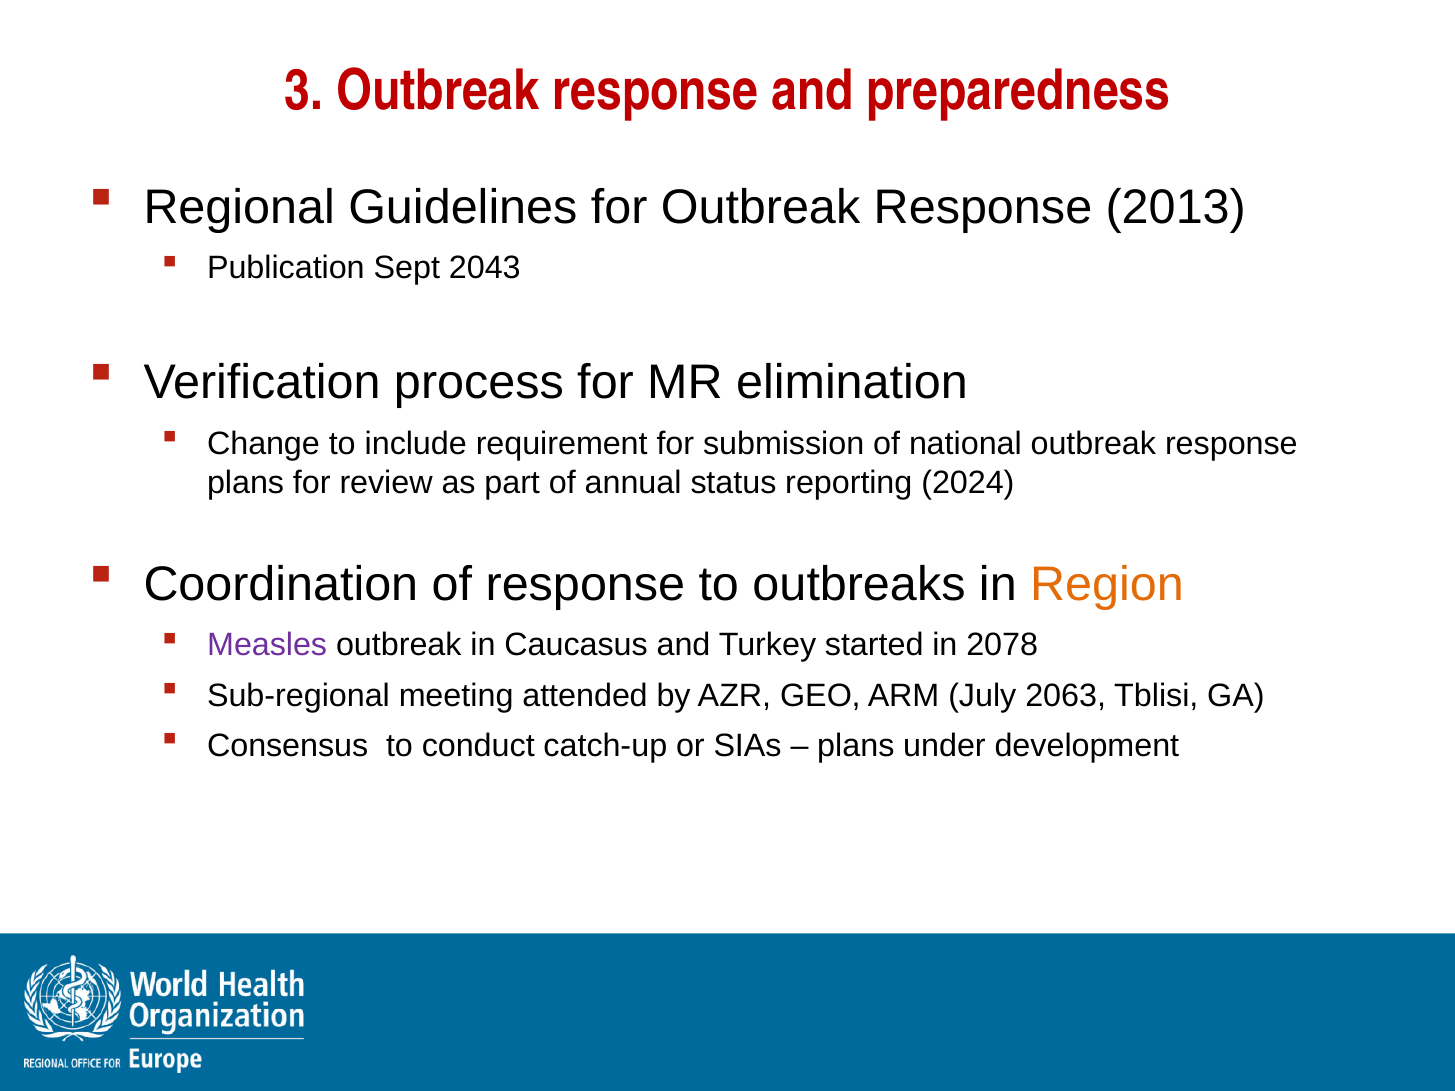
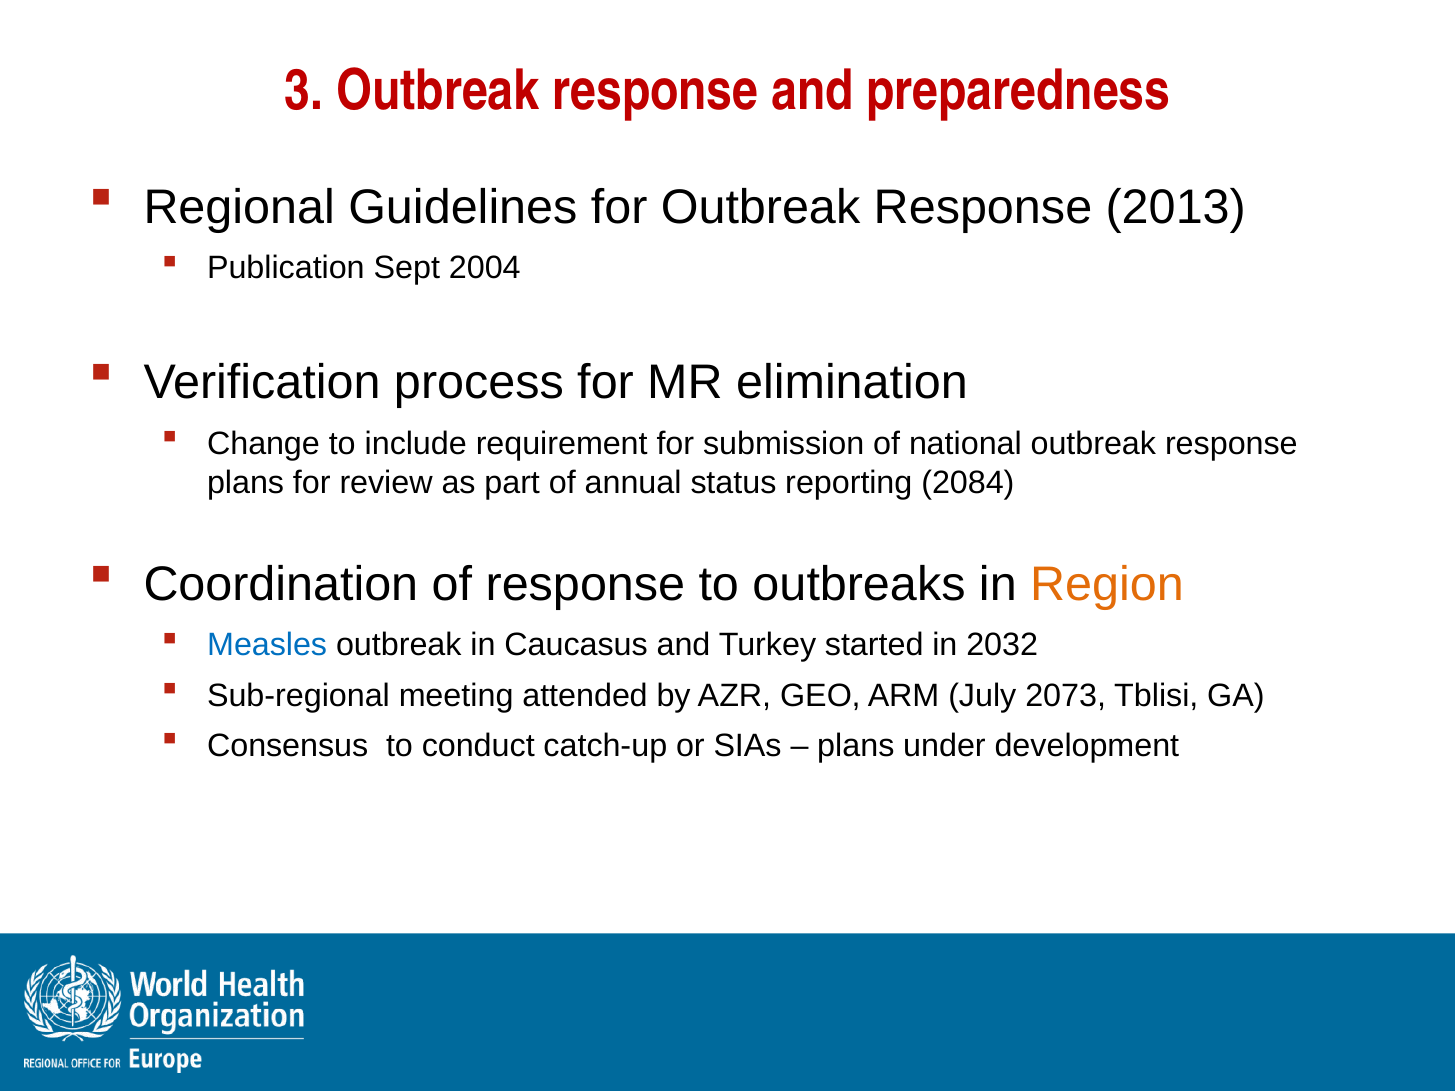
2043: 2043 -> 2004
2024: 2024 -> 2084
Measles colour: purple -> blue
2078: 2078 -> 2032
2063: 2063 -> 2073
